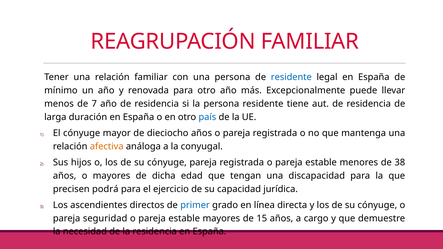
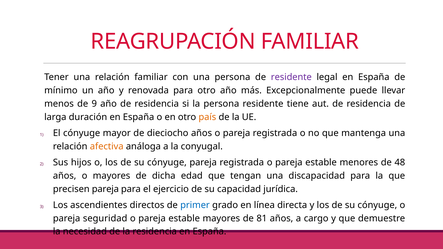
residente at (291, 77) colour: blue -> purple
7: 7 -> 9
país colour: blue -> orange
38: 38 -> 48
precisen podrá: podrá -> pareja
15: 15 -> 81
